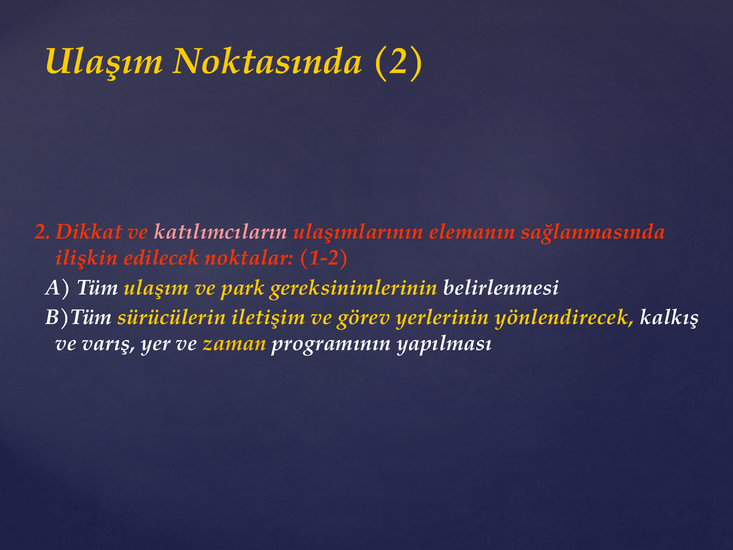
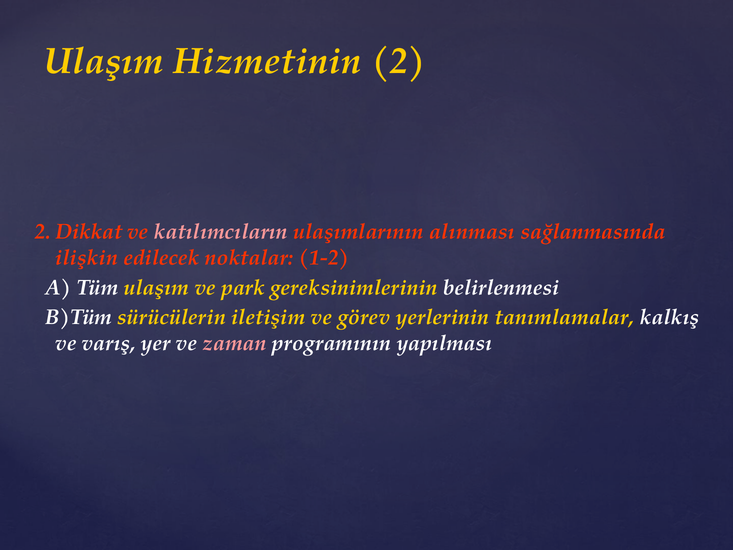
Noktasında: Noktasında -> Hizmetinin
elemanın: elemanın -> alınması
yönlendirecek: yönlendirecek -> tanımlamalar
zaman colour: yellow -> pink
